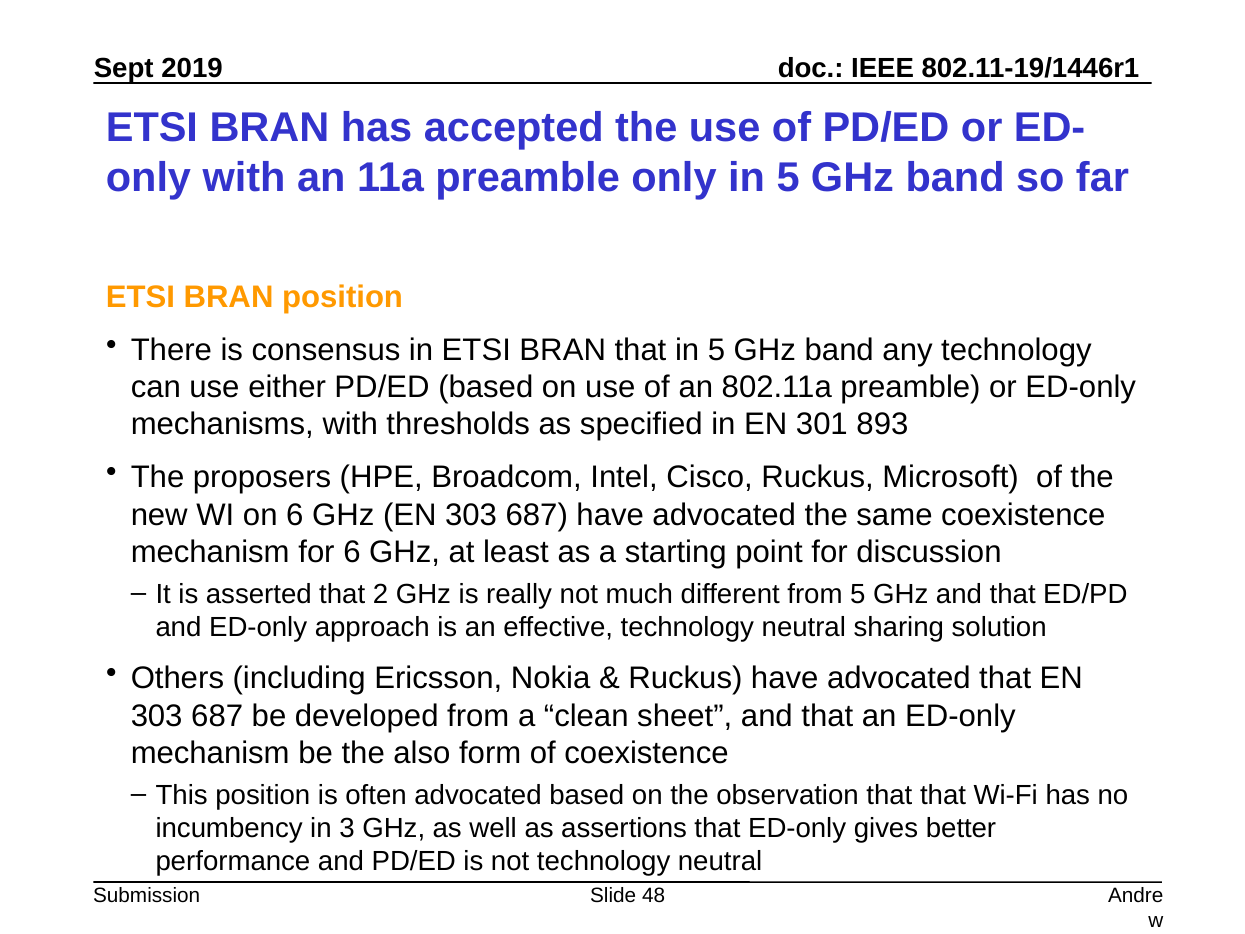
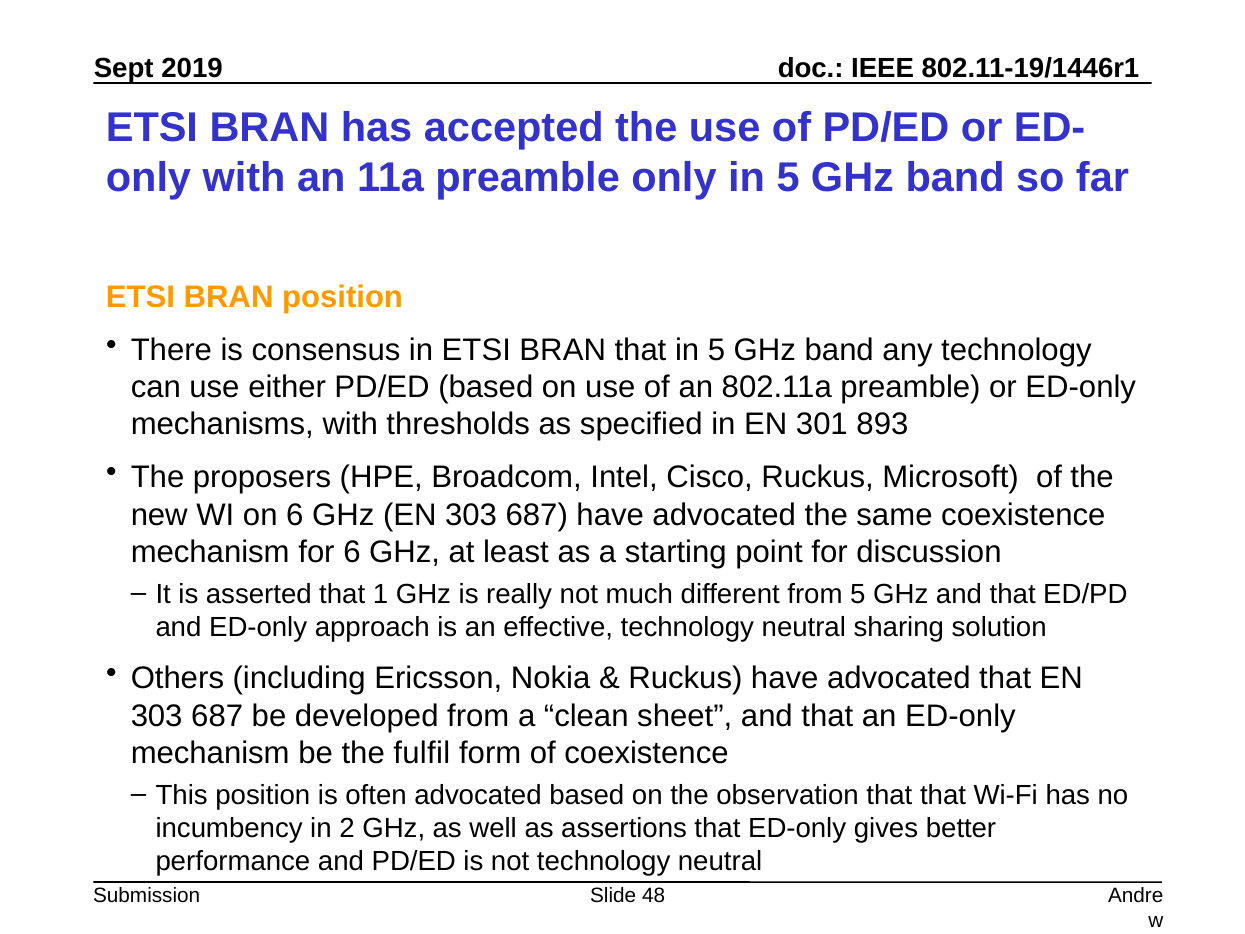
2: 2 -> 1
also: also -> fulfil
3: 3 -> 2
